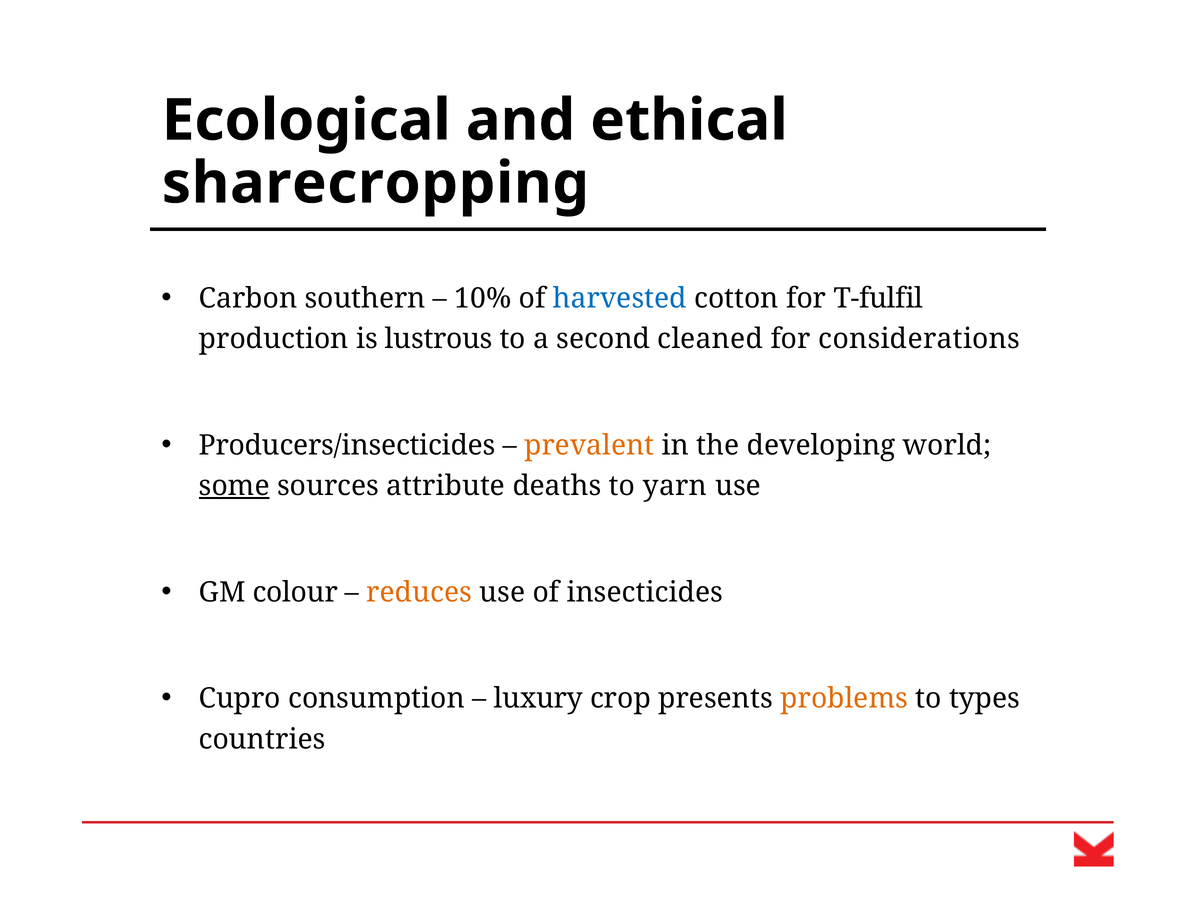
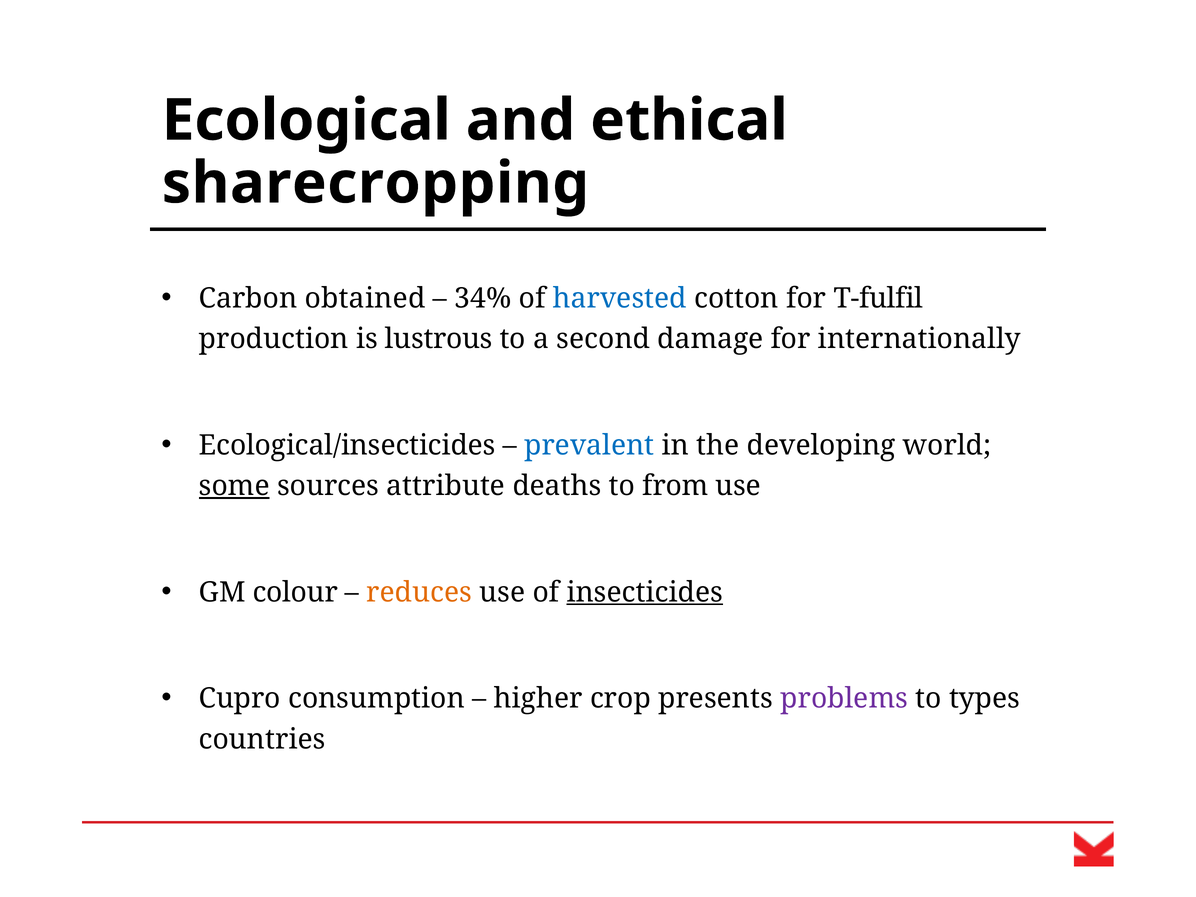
southern: southern -> obtained
10%: 10% -> 34%
cleaned: cleaned -> damage
considerations: considerations -> internationally
Producers/insecticides: Producers/insecticides -> Ecological/insecticides
prevalent colour: orange -> blue
yarn: yarn -> from
insecticides underline: none -> present
luxury: luxury -> higher
problems colour: orange -> purple
